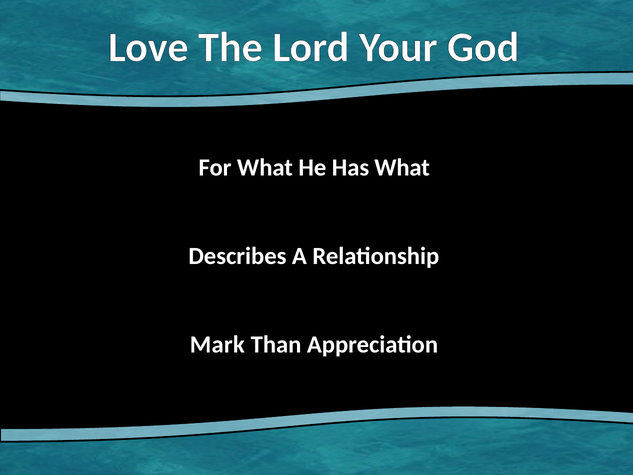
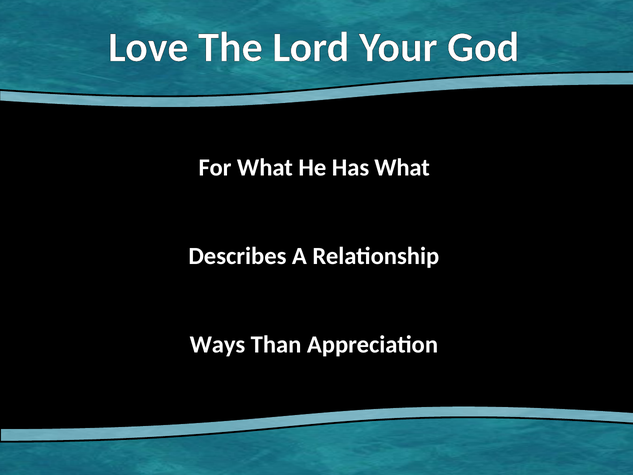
Mark: Mark -> Ways
